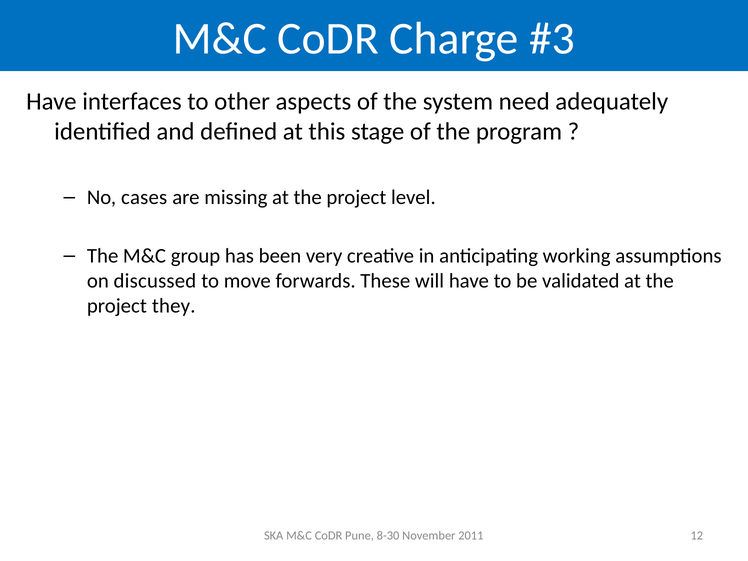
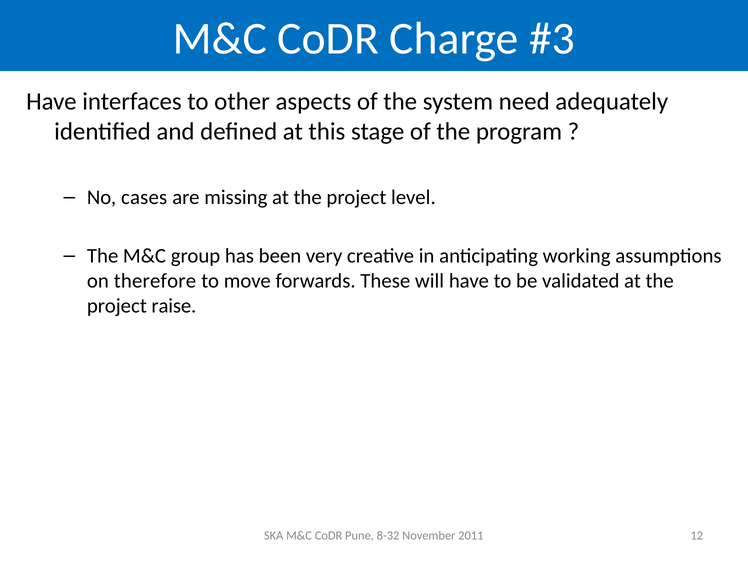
discussed: discussed -> therefore
they: they -> raise
8-30: 8-30 -> 8-32
